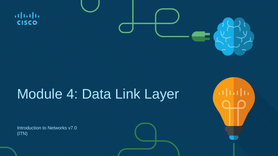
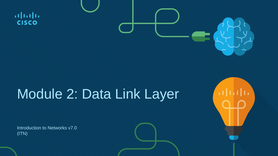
4: 4 -> 2
